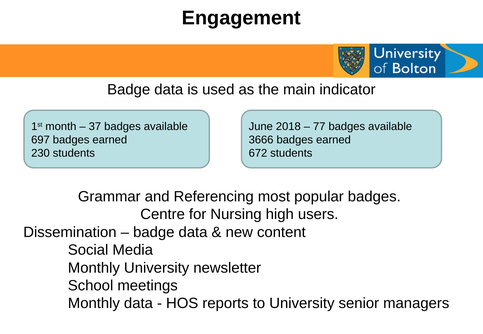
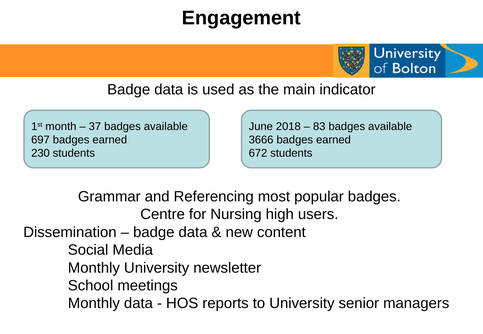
77: 77 -> 83
